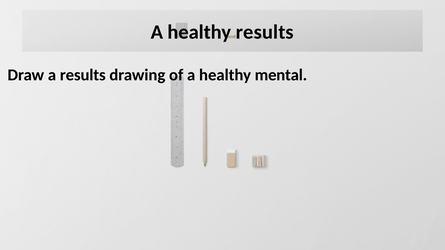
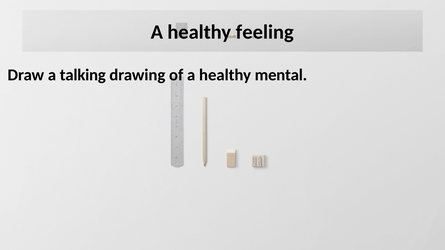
healthy results: results -> feeling
a results: results -> talking
